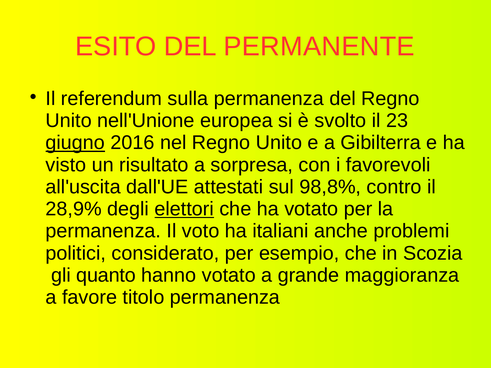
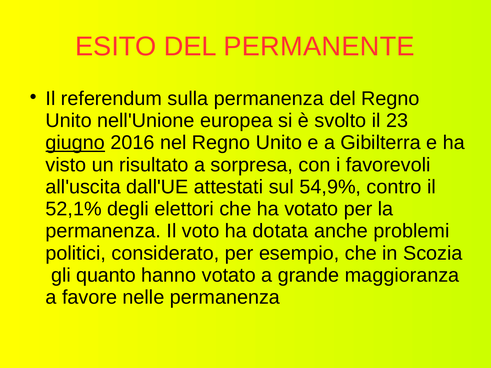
98,8%: 98,8% -> 54,9%
28,9%: 28,9% -> 52,1%
elettori underline: present -> none
italiani: italiani -> dotata
titolo: titolo -> nelle
